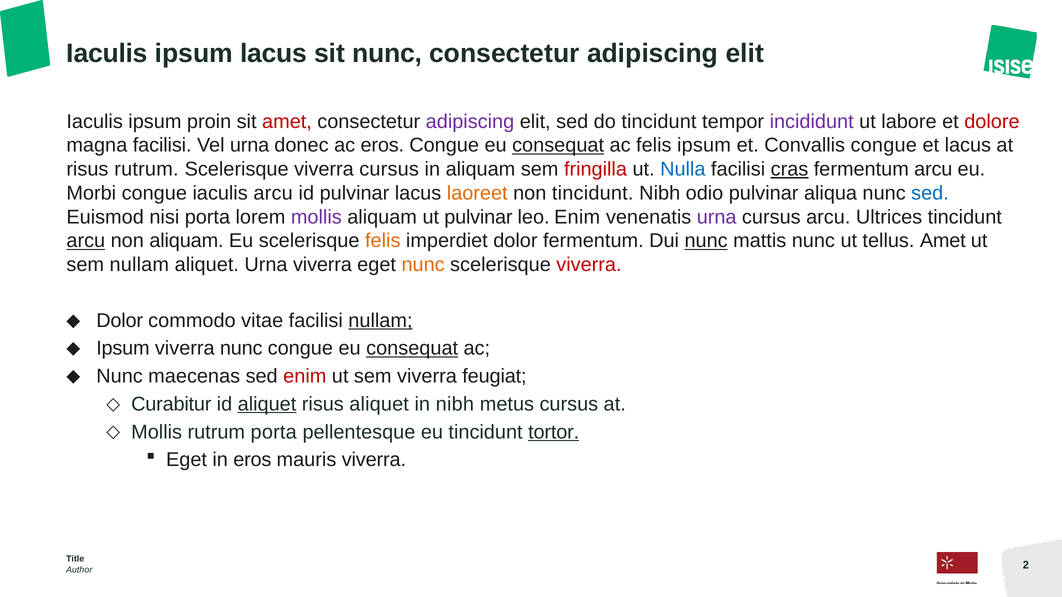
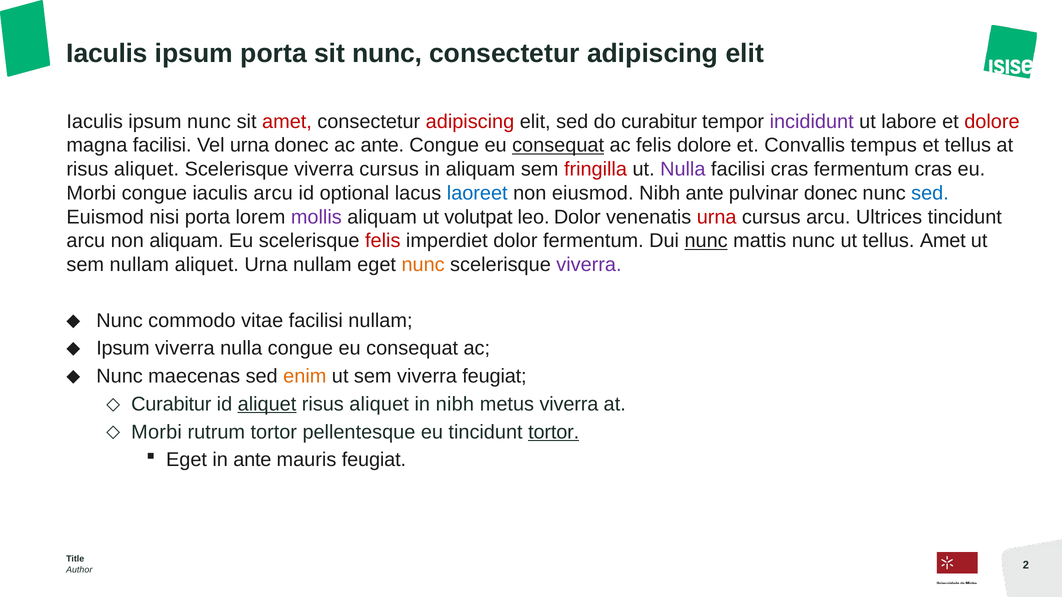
ipsum lacus: lacus -> porta
ipsum proin: proin -> nunc
adipiscing at (470, 122) colour: purple -> red
do tincidunt: tincidunt -> curabitur
ac eros: eros -> ante
felis ipsum: ipsum -> dolore
Convallis congue: congue -> tempus
et lacus: lacus -> tellus
rutrum at (146, 169): rutrum -> aliquet
Nulla at (683, 169) colour: blue -> purple
cras at (790, 169) underline: present -> none
fermentum arcu: arcu -> cras
id pulvinar: pulvinar -> optional
laoreet colour: orange -> blue
non tincidunt: tincidunt -> eiusmod
Nibh odio: odio -> ante
pulvinar aliqua: aliqua -> donec
ut pulvinar: pulvinar -> volutpat
leo Enim: Enim -> Dolor
urna at (717, 217) colour: purple -> red
arcu at (86, 241) underline: present -> none
felis at (383, 241) colour: orange -> red
Urna viverra: viverra -> nullam
viverra at (589, 265) colour: red -> purple
Dolor at (120, 321): Dolor -> Nunc
nullam at (380, 321) underline: present -> none
viverra nunc: nunc -> nulla
consequat at (412, 349) underline: present -> none
enim at (305, 377) colour: red -> orange
metus cursus: cursus -> viverra
Mollis at (157, 432): Mollis -> Morbi
rutrum porta: porta -> tortor
in eros: eros -> ante
mauris viverra: viverra -> feugiat
